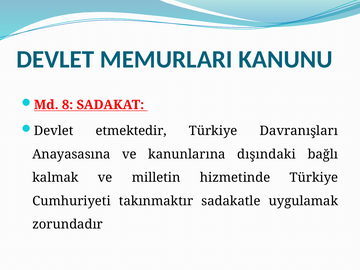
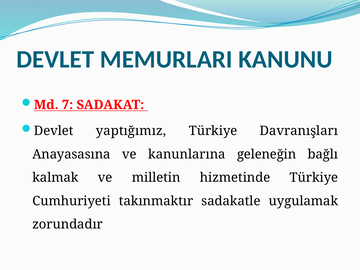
8: 8 -> 7
etmektedir: etmektedir -> yaptığımız
dışındaki: dışındaki -> geleneğin
